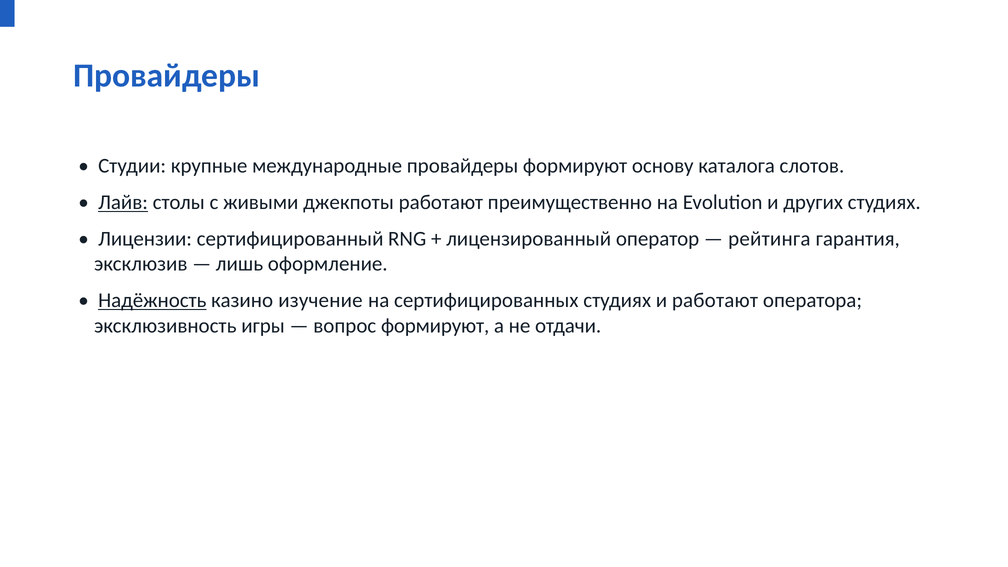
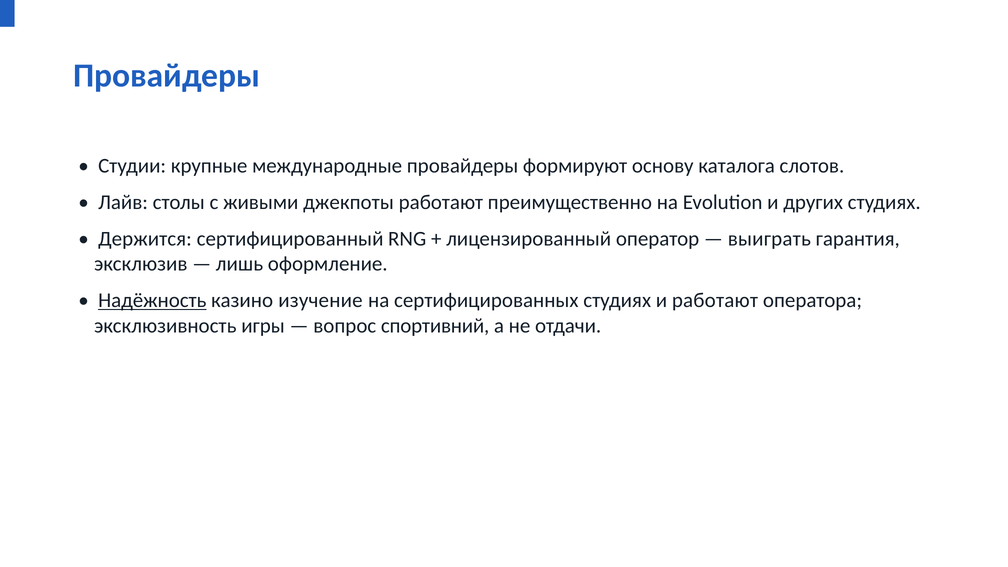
Лайв underline: present -> none
Лицензии: Лицензии -> Держится
рейтинга: рейтинга -> выиграть
вопрос формируют: формируют -> спортивний
